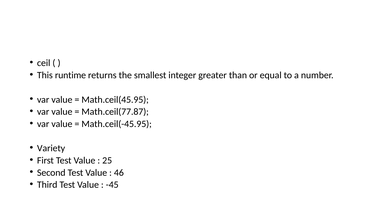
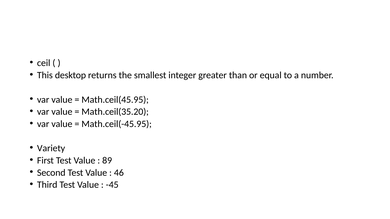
runtime: runtime -> desktop
Math.ceil(77.87: Math.ceil(77.87 -> Math.ceil(35.20
25: 25 -> 89
